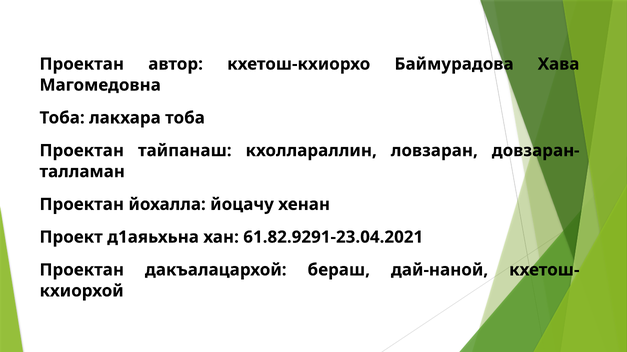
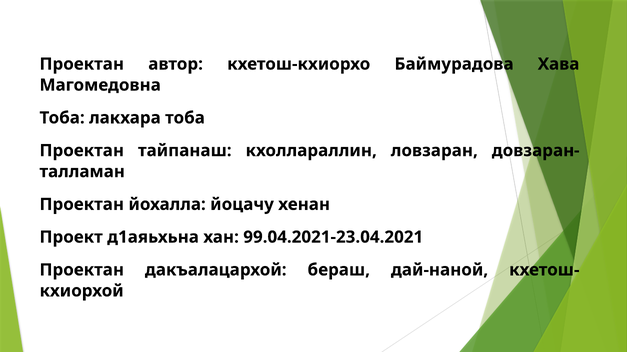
61.82.9291-23.04.2021: 61.82.9291-23.04.2021 -> 99.04.2021-23.04.2021
